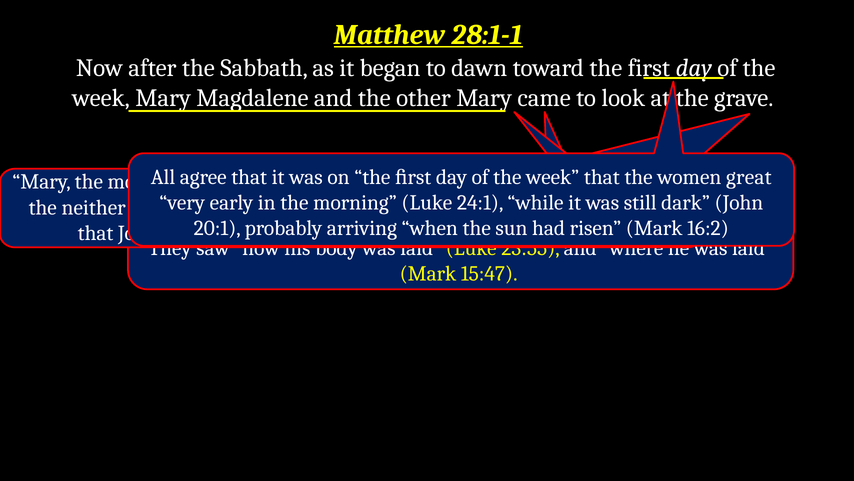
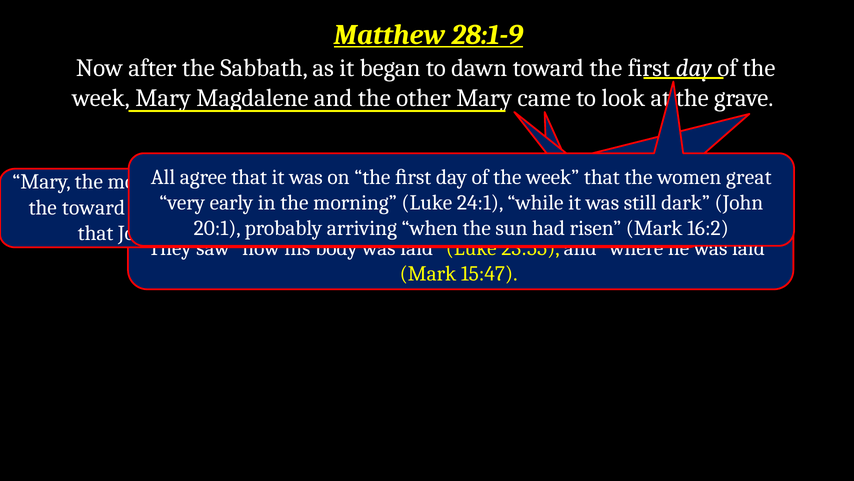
28:1-1: 28:1-1 -> 28:1-9
the neither: neither -> toward
